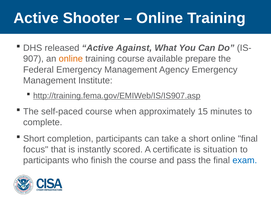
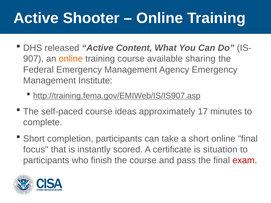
Against: Against -> Content
prepare: prepare -> sharing
when: when -> ideas
15: 15 -> 17
exam colour: blue -> red
